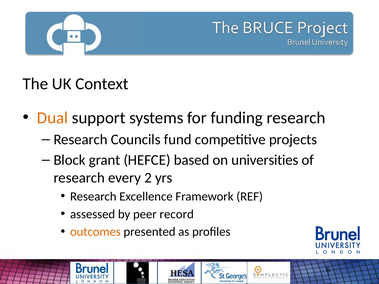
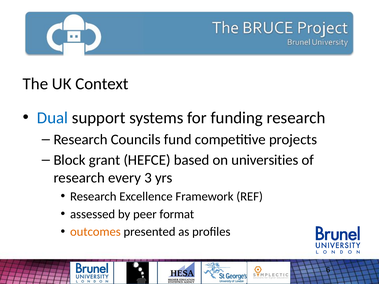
Dual colour: orange -> blue
2: 2 -> 3
record: record -> format
